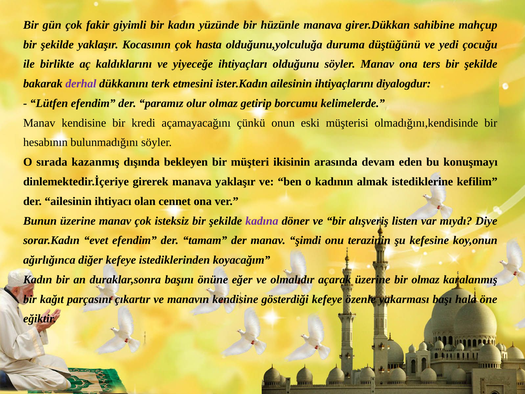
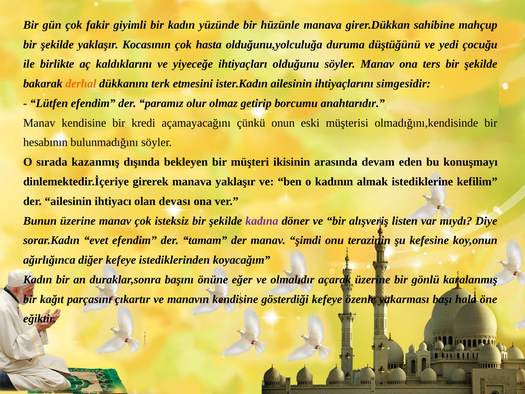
derhal colour: purple -> orange
diyalogdur: diyalogdur -> simgesidir
kelimelerde: kelimelerde -> anahtarıdır
cennet: cennet -> devası
bir olmaz: olmaz -> gönlü
